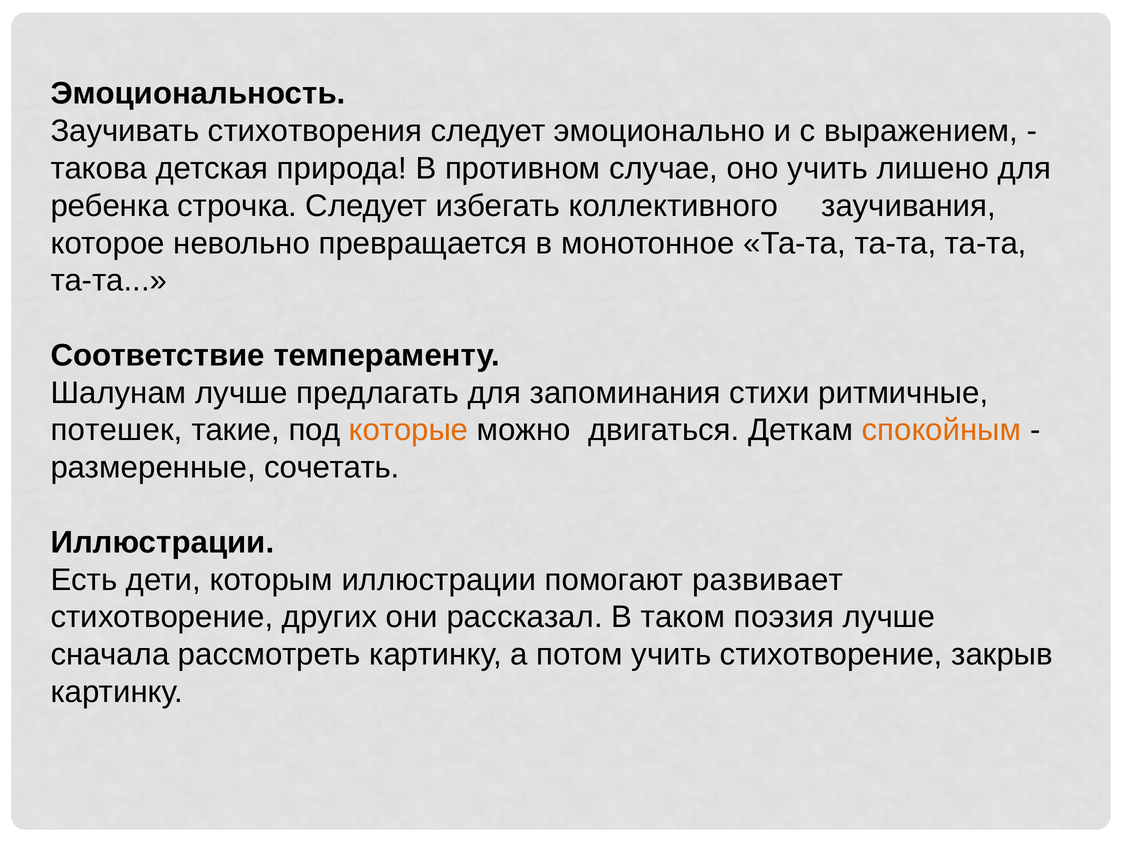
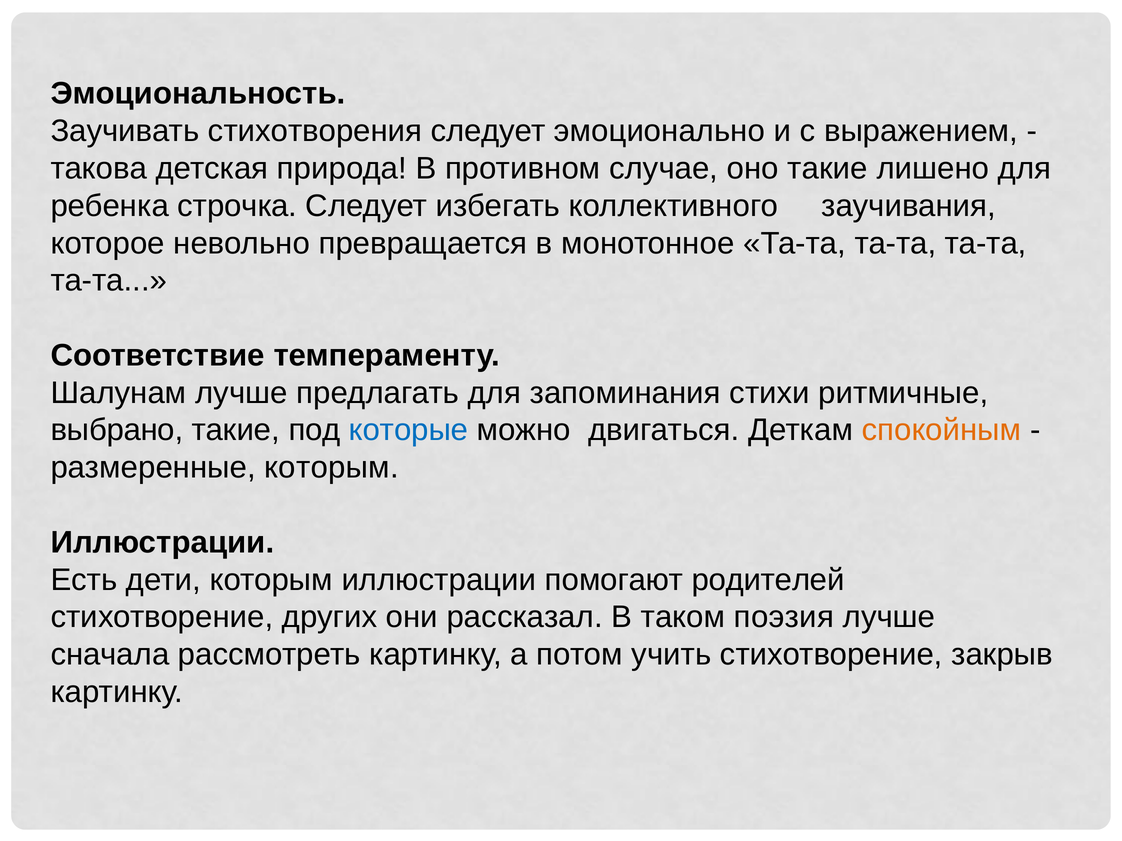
оно учить: учить -> такие
потешек: потешек -> выбрано
которые colour: orange -> blue
размеренные сочетать: сочетать -> которым
развивает: развивает -> родителей
